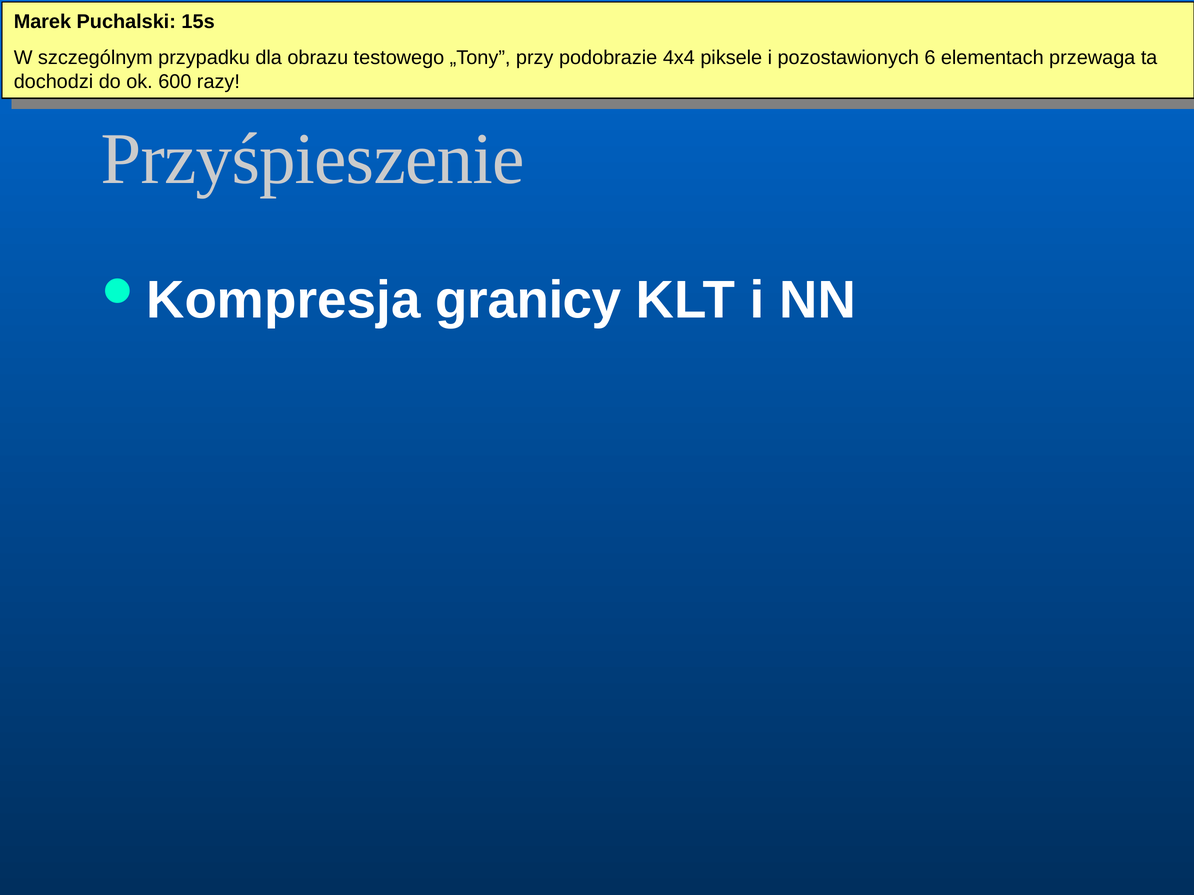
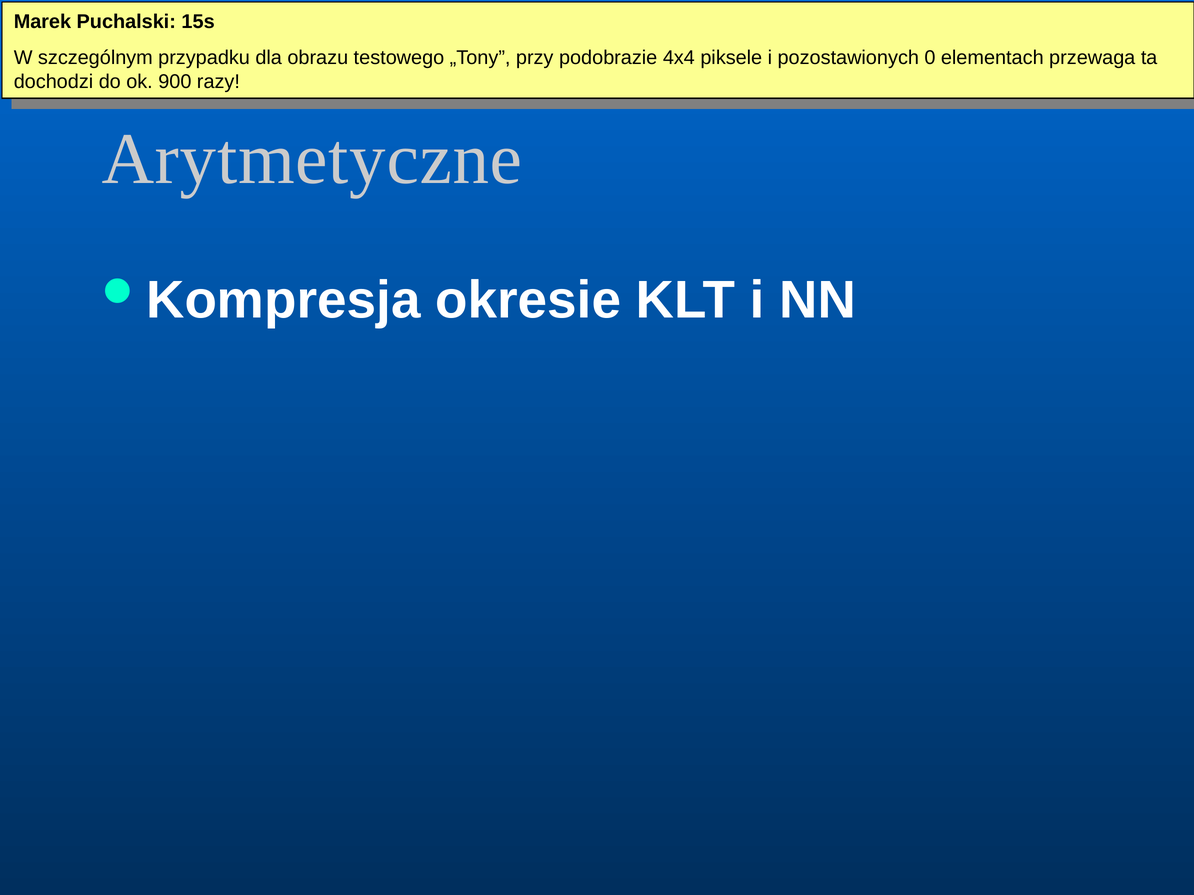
6: 6 -> 0
600: 600 -> 900
Przyśpieszenie: Przyśpieszenie -> Arytmetyczne
granicy: granicy -> okresie
